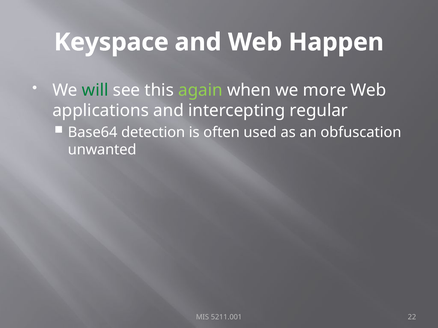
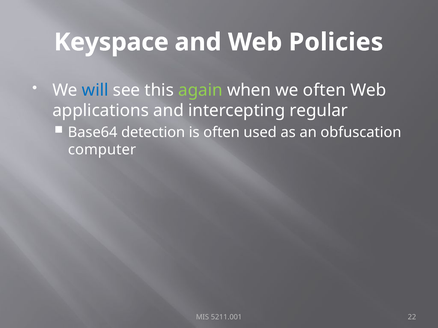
Happen: Happen -> Policies
will colour: green -> blue
we more: more -> often
unwanted: unwanted -> computer
